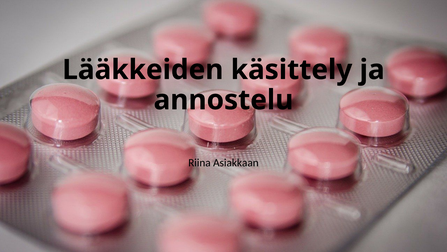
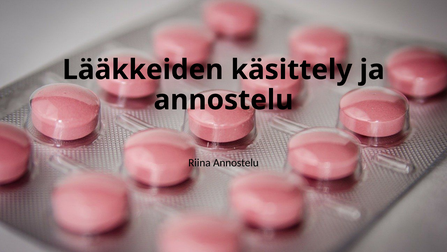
Riina Asiakkaan: Asiakkaan -> Annostelu
